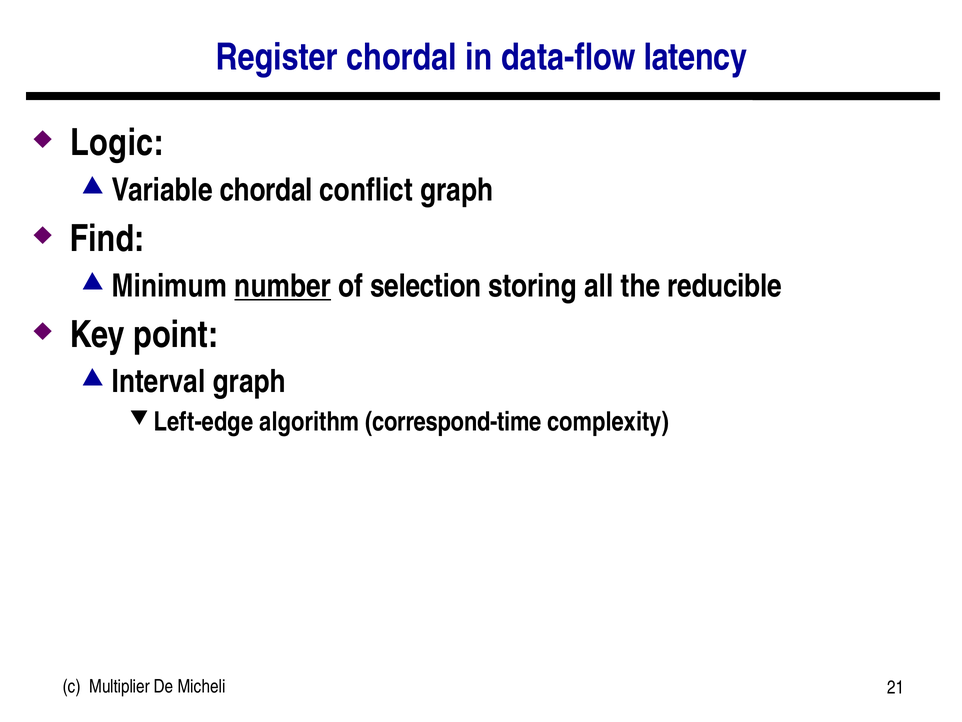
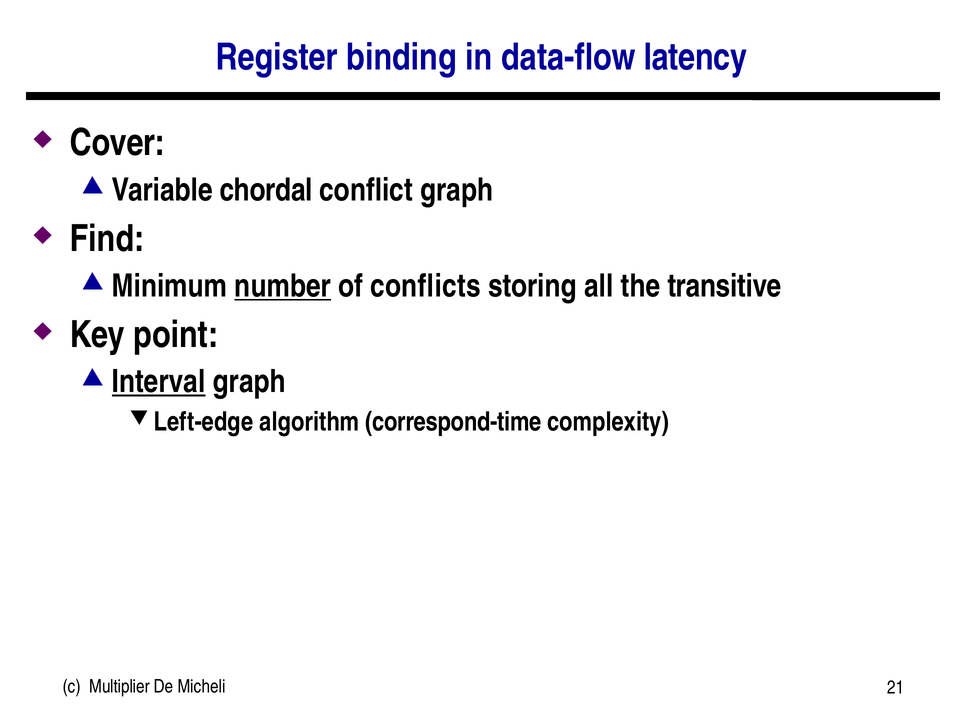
Register chordal: chordal -> binding
Logic: Logic -> Cover
selection: selection -> conflicts
reducible: reducible -> transitive
Interval underline: none -> present
